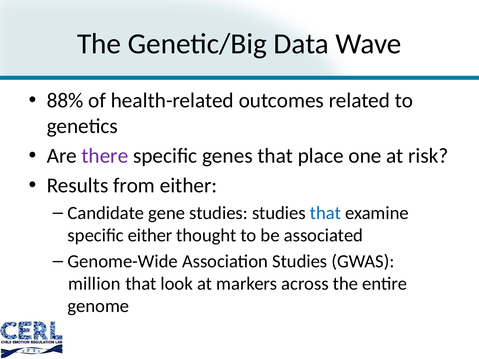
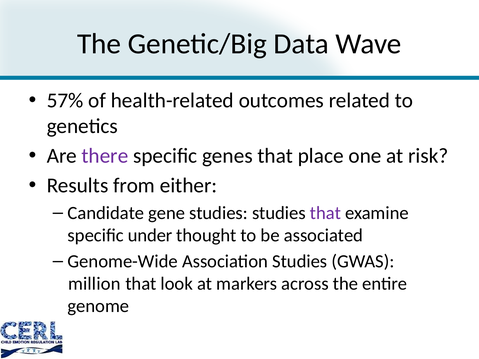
88%: 88% -> 57%
that at (325, 213) colour: blue -> purple
specific either: either -> under
